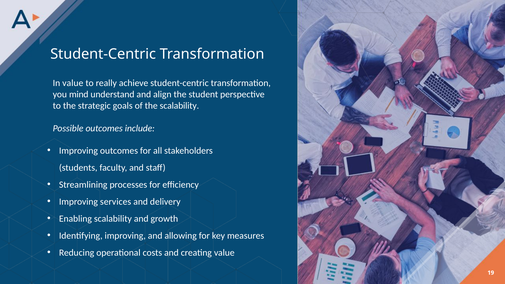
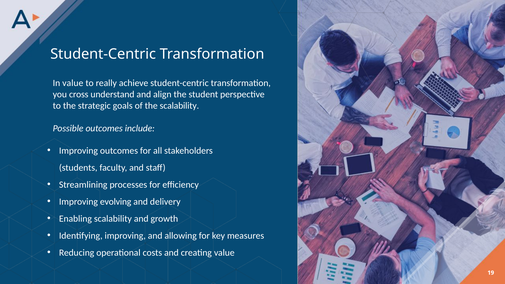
mind: mind -> cross
services: services -> evolving
